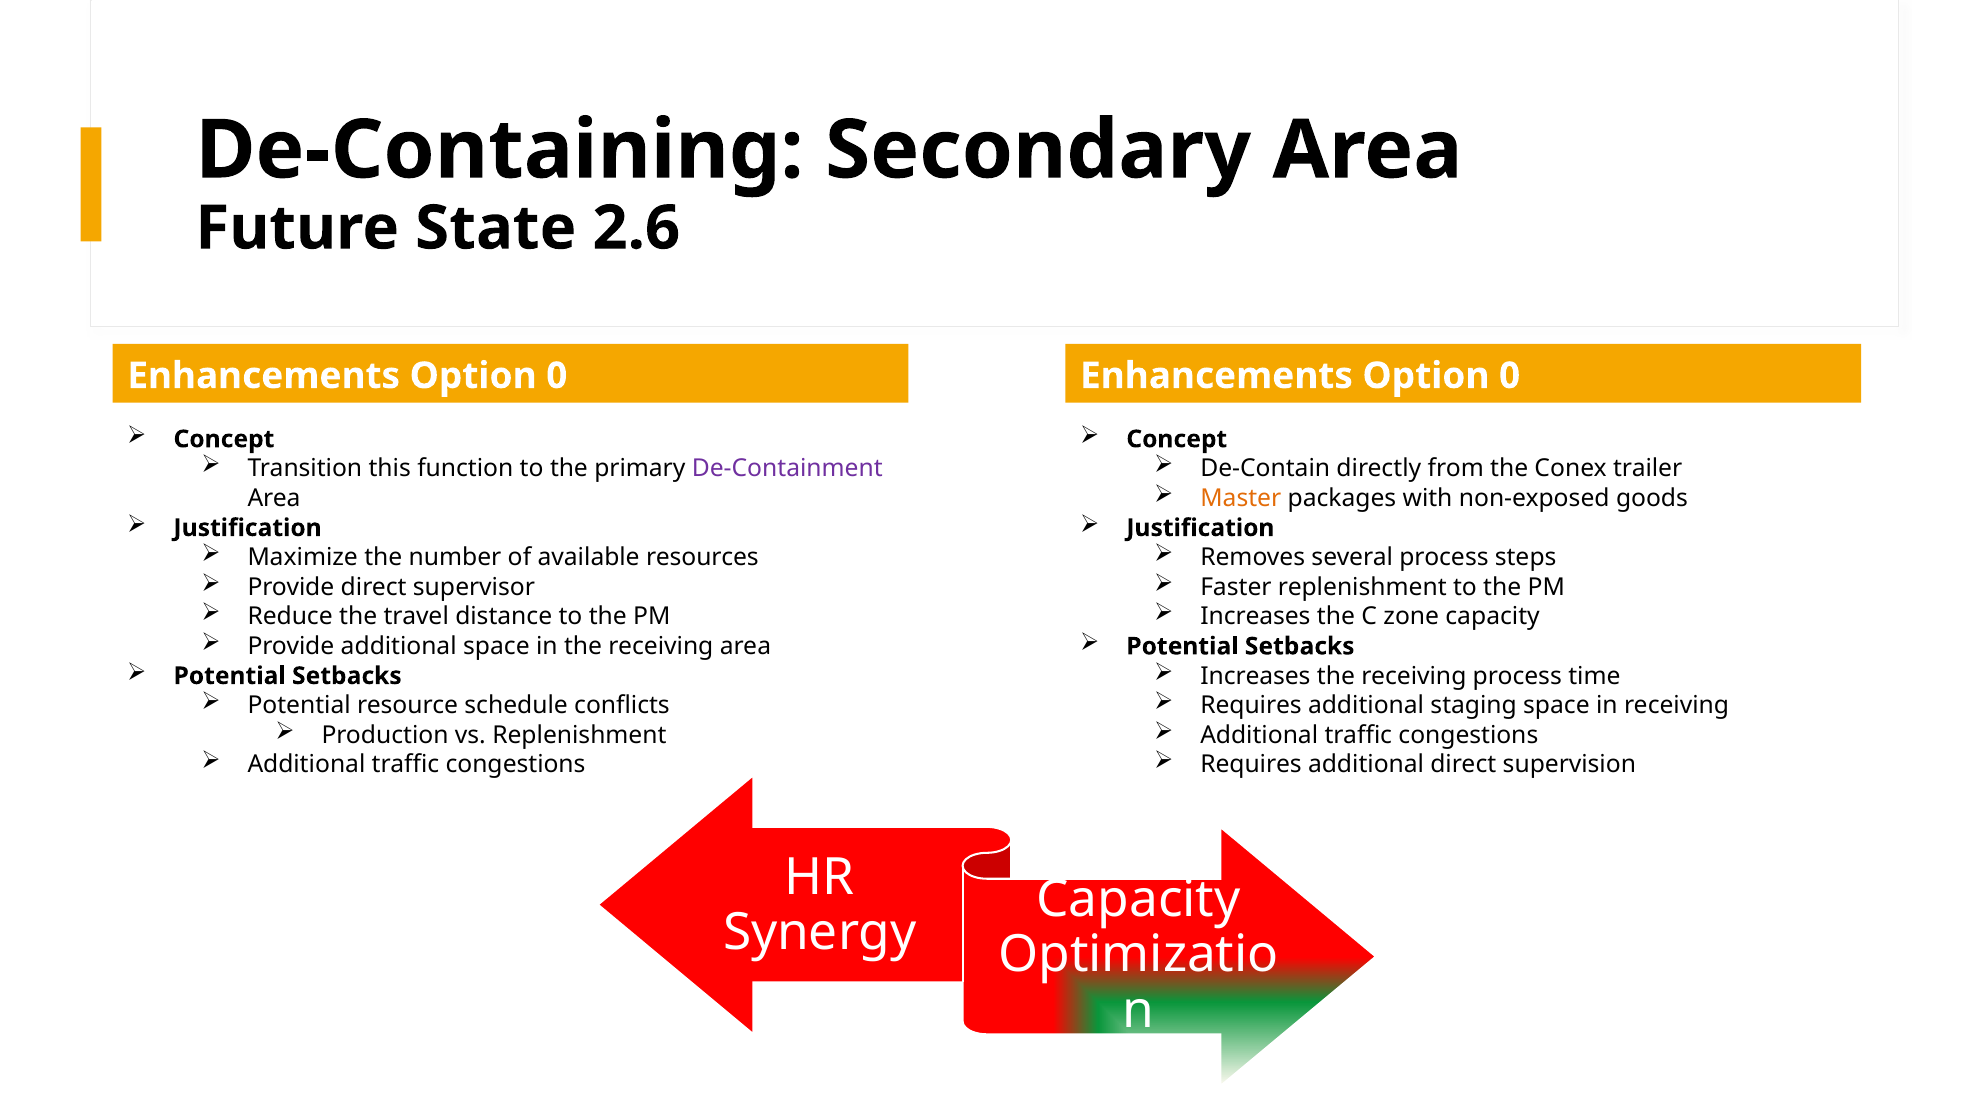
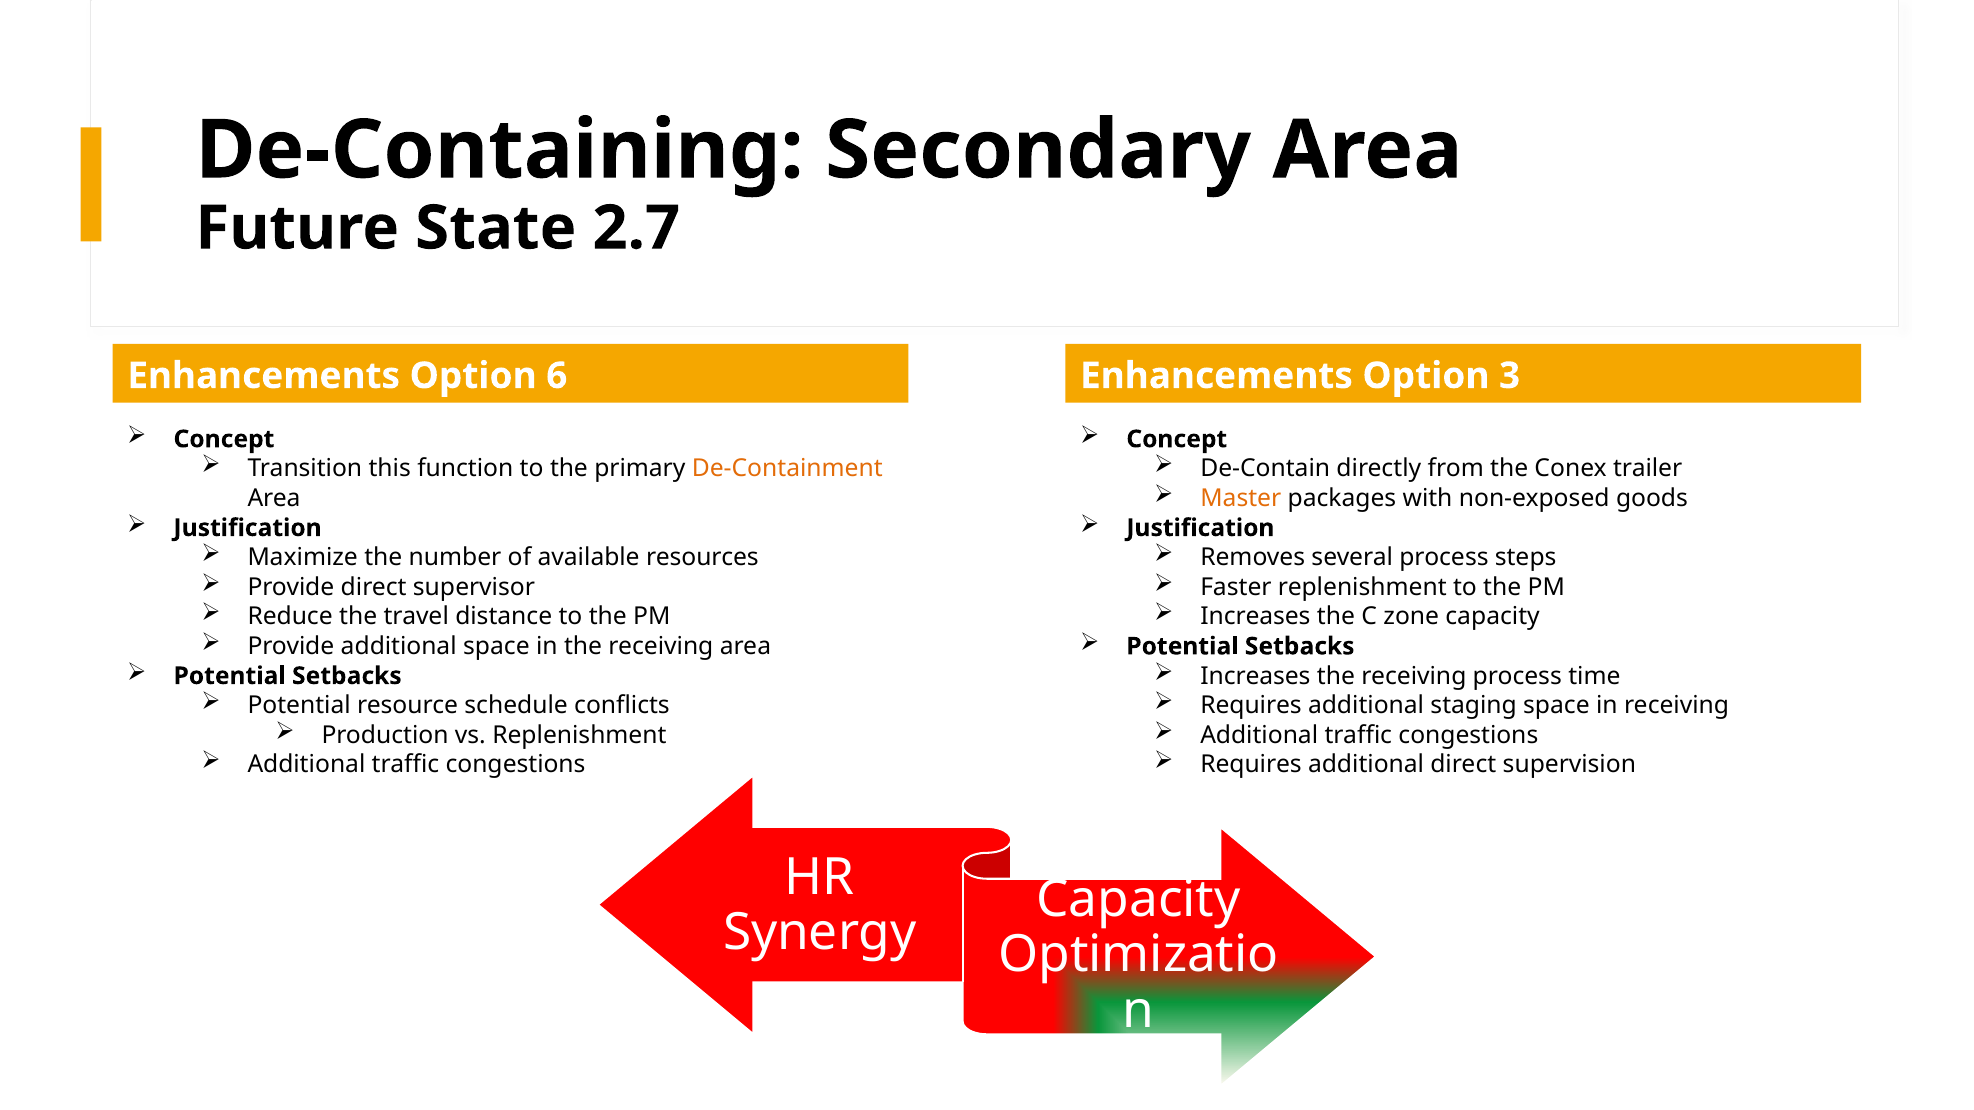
2.6: 2.6 -> 2.7
0 at (557, 376): 0 -> 6
0 at (1510, 376): 0 -> 3
De-Containment colour: purple -> orange
